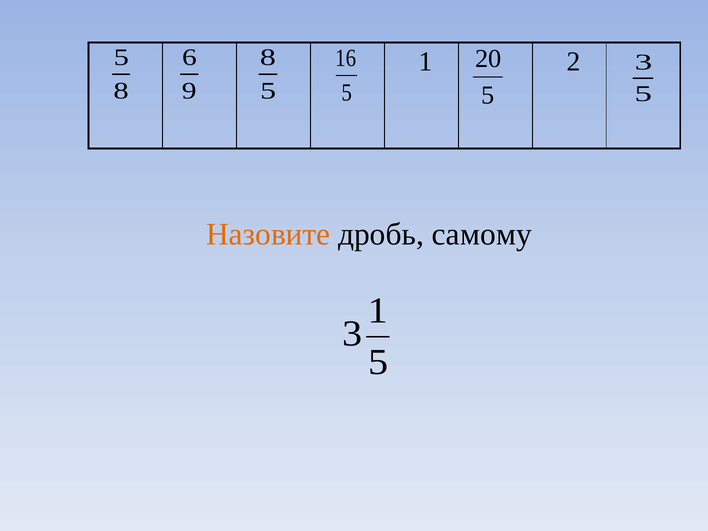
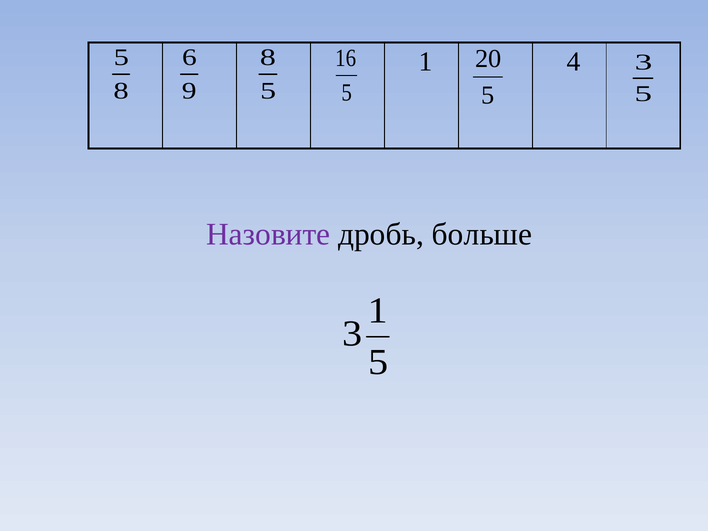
2: 2 -> 4
Назовите colour: orange -> purple
самому: самому -> больше
